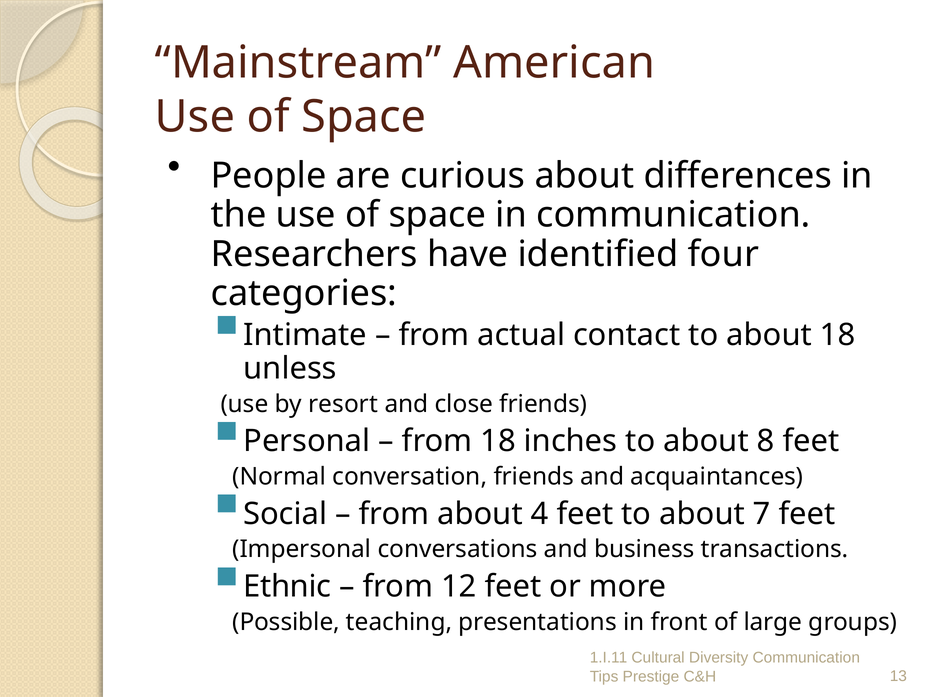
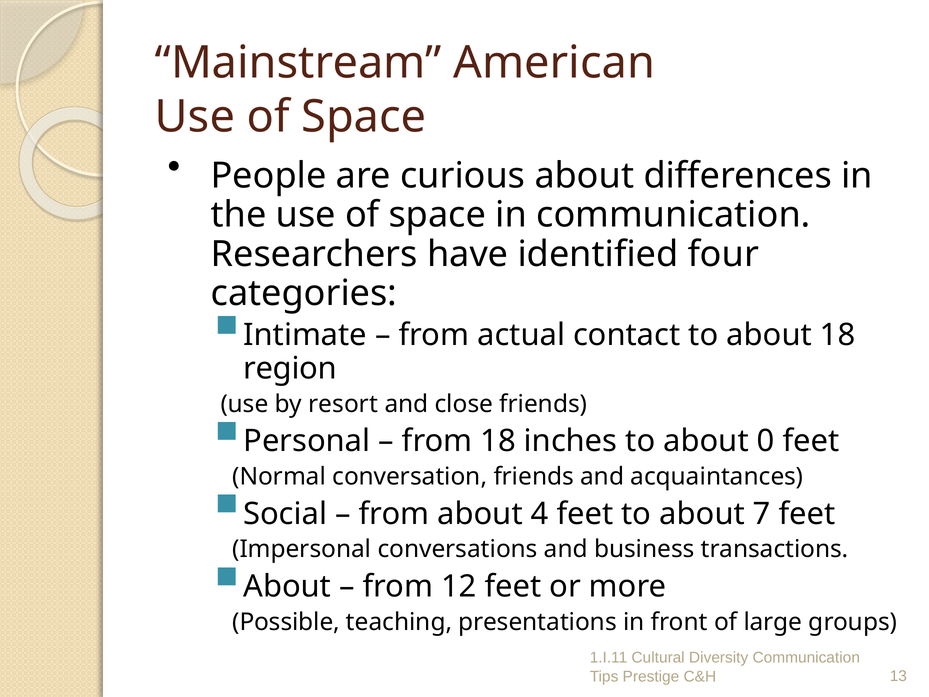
unless: unless -> region
8: 8 -> 0
Ethnic at (287, 586): Ethnic -> About
